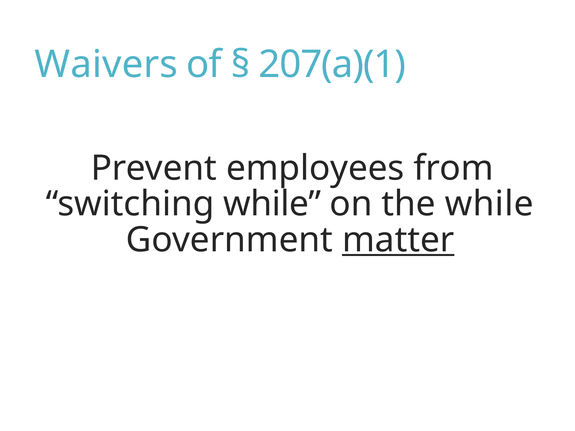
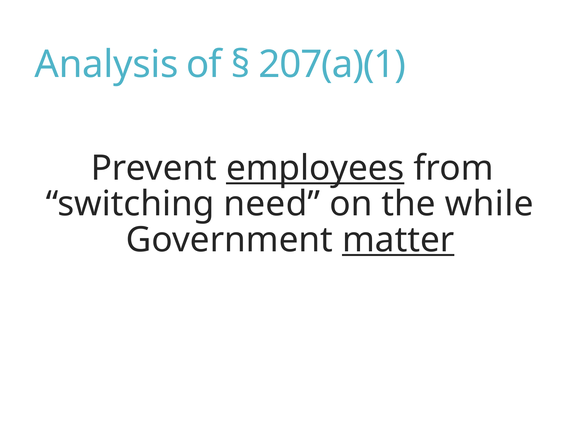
Waivers: Waivers -> Analysis
employees underline: none -> present
switching while: while -> need
